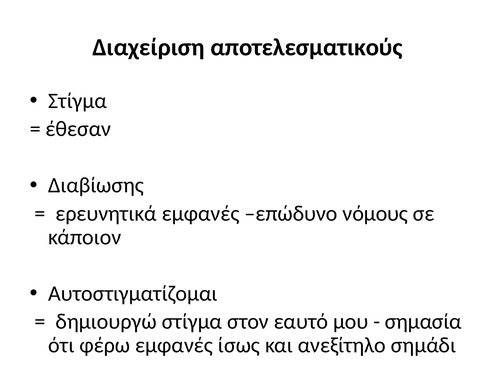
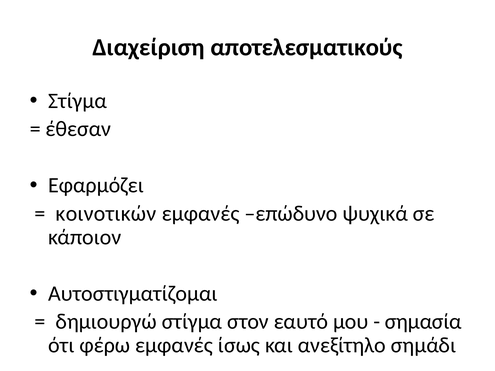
Διαβίωσης: Διαβίωσης -> Εφαρμόζει
ερευνητικά: ερευνητικά -> κοινοτικών
νόμους: νόμους -> ψυχικά
